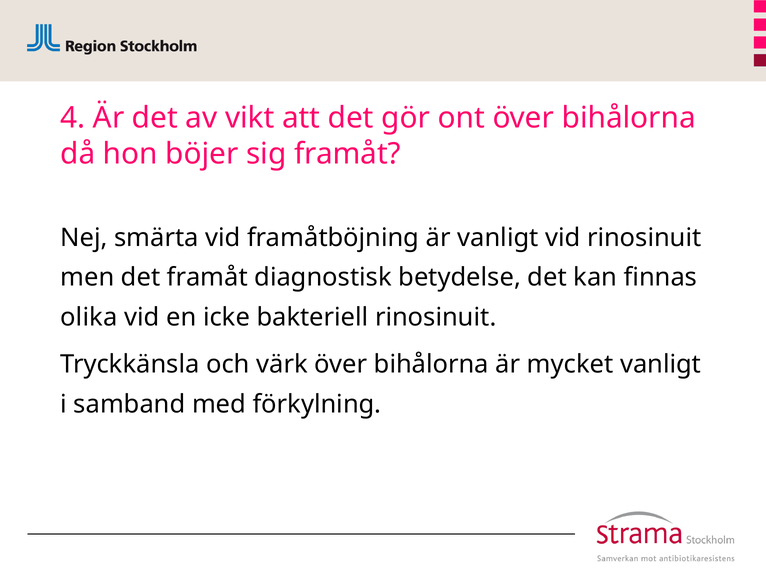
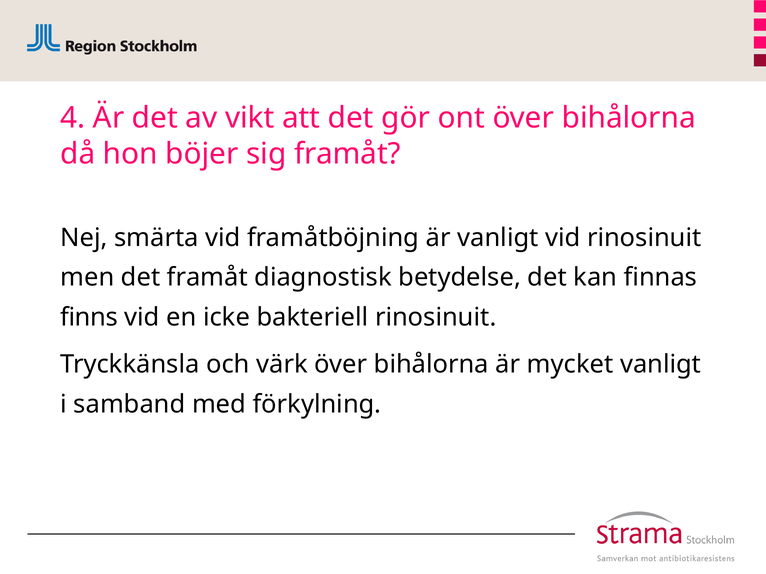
olika: olika -> finns
